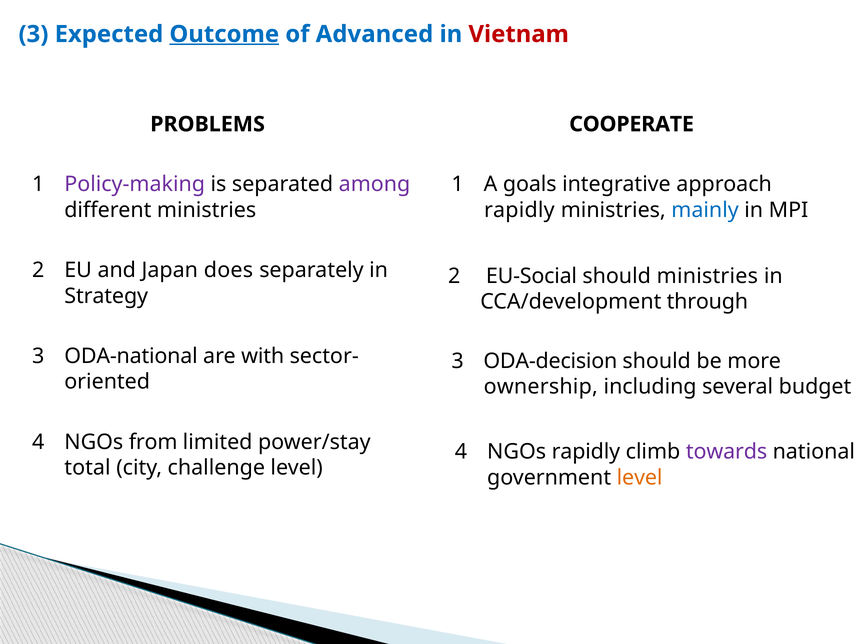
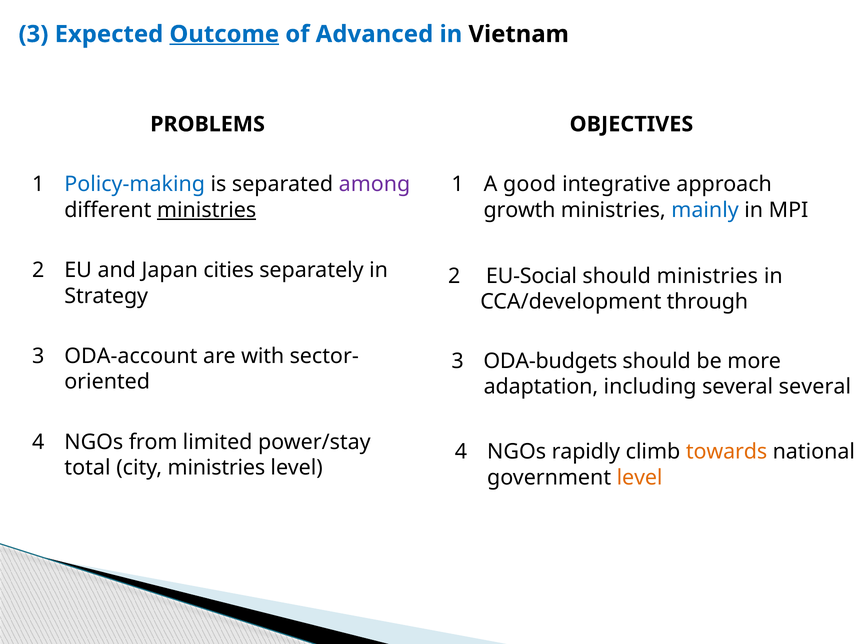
Vietnam colour: red -> black
COOPERATE: COOPERATE -> OBJECTIVES
Policy-making colour: purple -> blue
goals: goals -> good
ministries at (207, 210) underline: none -> present
rapidly at (519, 210): rapidly -> growth
does: does -> cities
ODA-national: ODA-national -> ODA-account
ODA-decision: ODA-decision -> ODA-budgets
ownership: ownership -> adaptation
several budget: budget -> several
towards colour: purple -> orange
city challenge: challenge -> ministries
